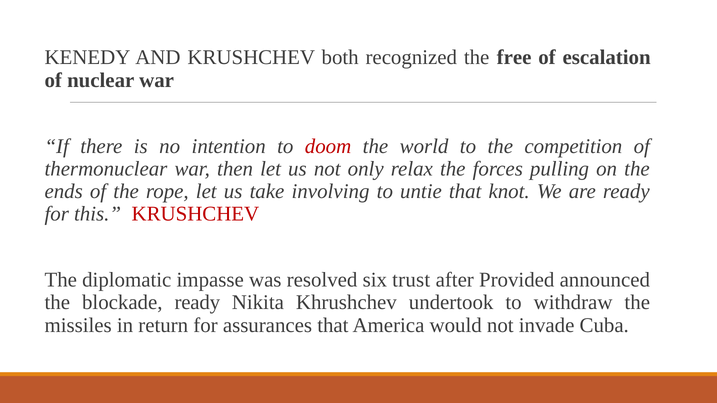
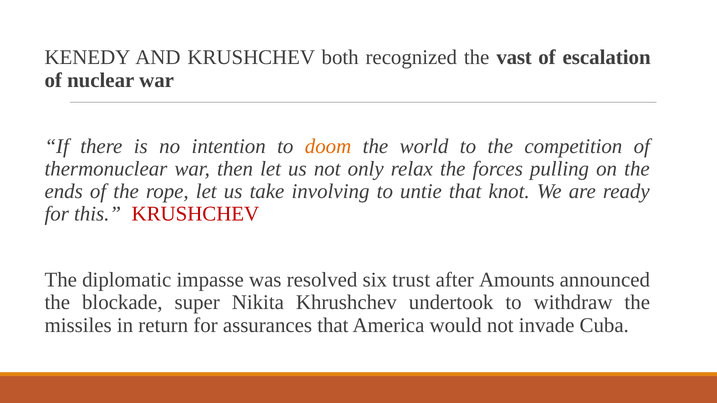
free: free -> vast
doom colour: red -> orange
Provided: Provided -> Amounts
blockade ready: ready -> super
